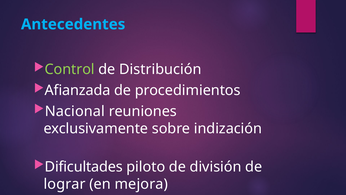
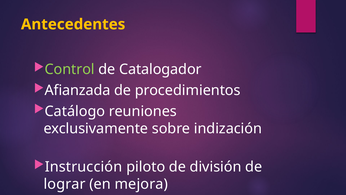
Antecedentes colour: light blue -> yellow
Distribución: Distribución -> Catalogador
Nacional: Nacional -> Catálogo
Dificultades: Dificultades -> Instrucción
